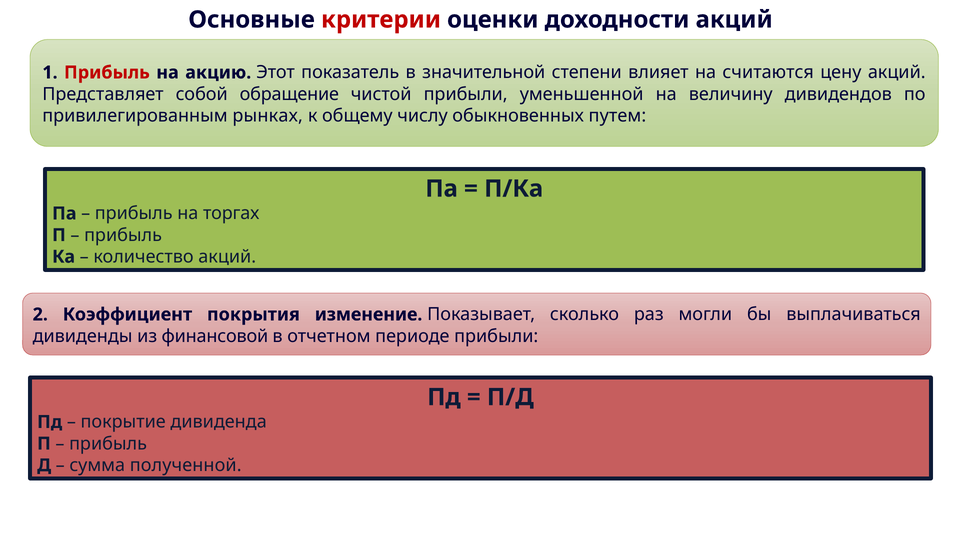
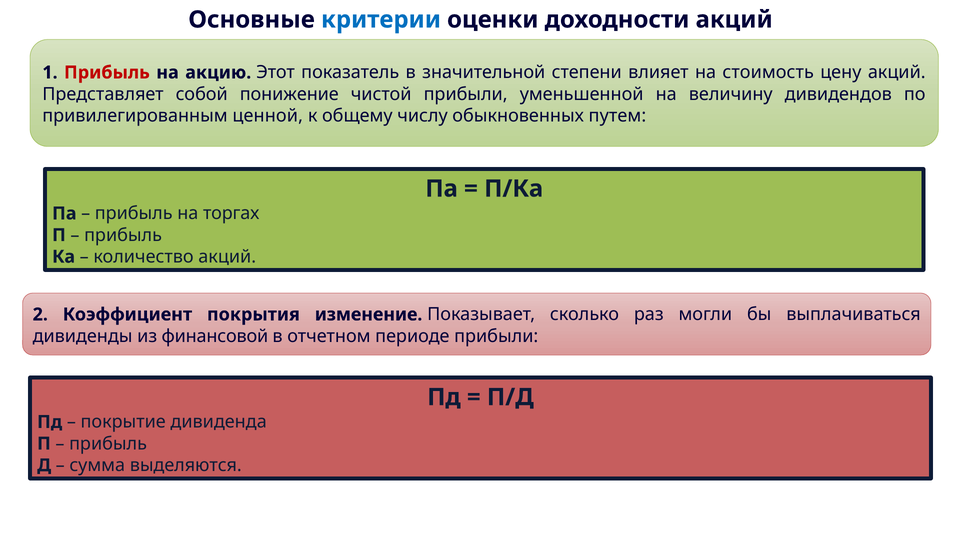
критерии colour: red -> blue
считаются: считаются -> стоимость
обращение: обращение -> понижение
рынках: рынках -> ценной
полученной: полученной -> выделяются
